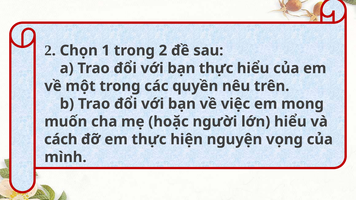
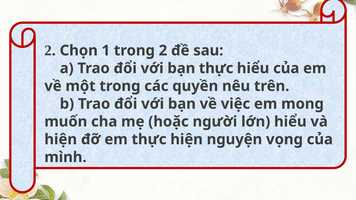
cách at (61, 140): cách -> hiện
